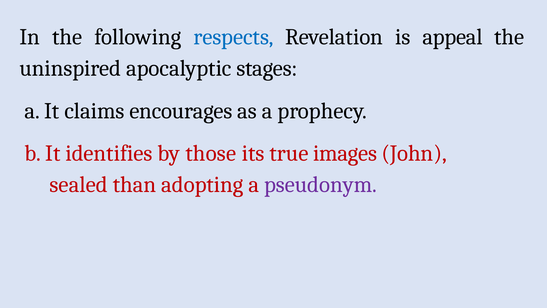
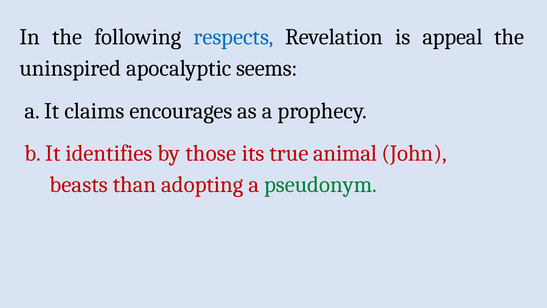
stages: stages -> seems
images: images -> animal
sealed: sealed -> beasts
pseudonym colour: purple -> green
